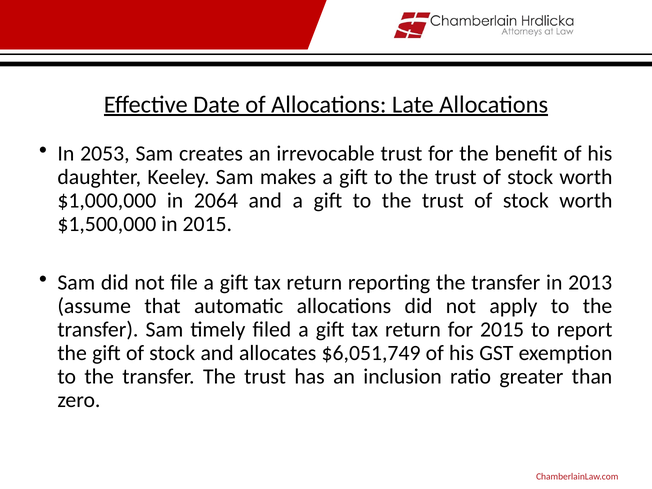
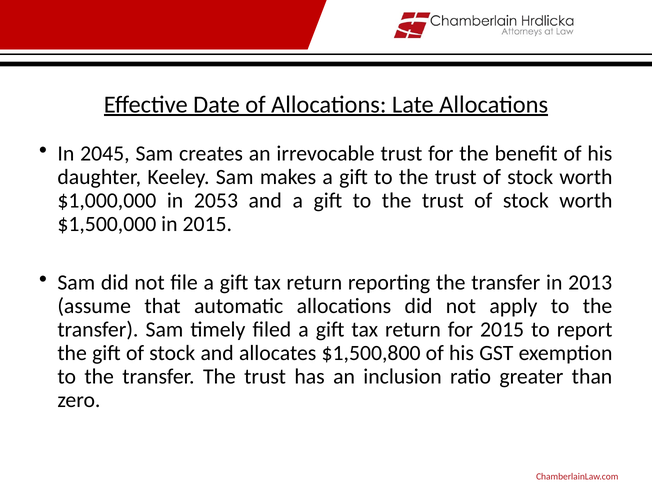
2053: 2053 -> 2045
2064: 2064 -> 2053
$6,051,749: $6,051,749 -> $1,500,800
